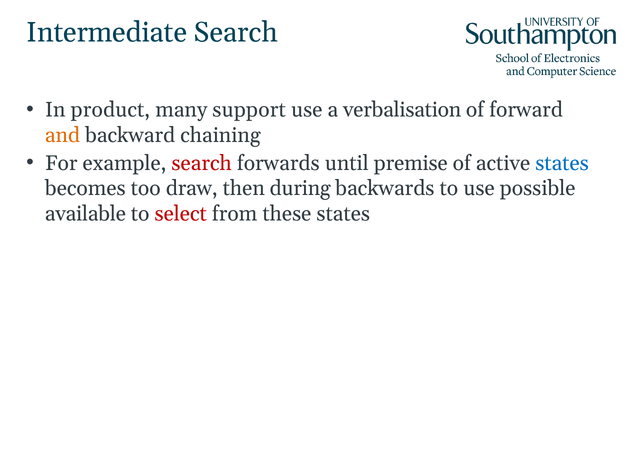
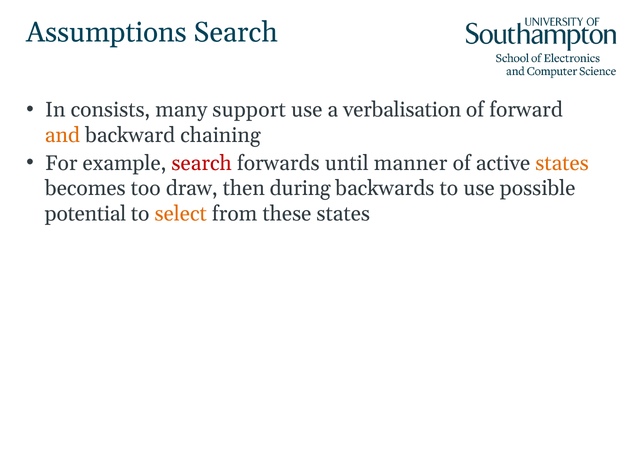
Intermediate: Intermediate -> Assumptions
product: product -> consists
premise: premise -> manner
states at (562, 163) colour: blue -> orange
available: available -> potential
select colour: red -> orange
